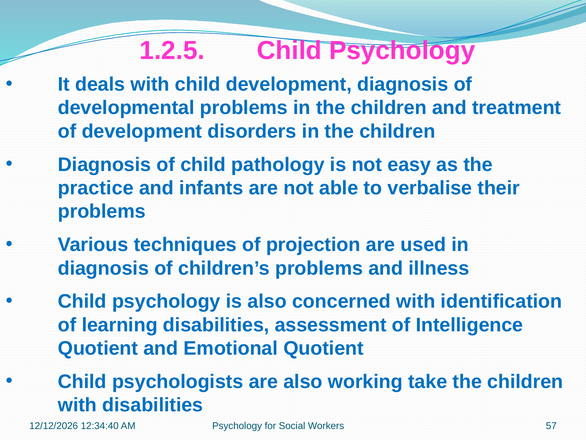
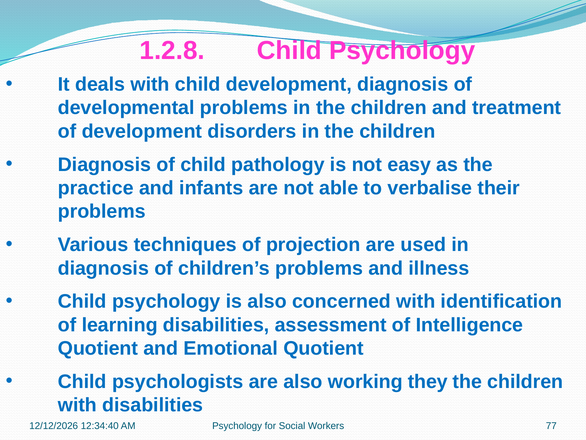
1.2.5: 1.2.5 -> 1.2.8
take: take -> they
57: 57 -> 77
